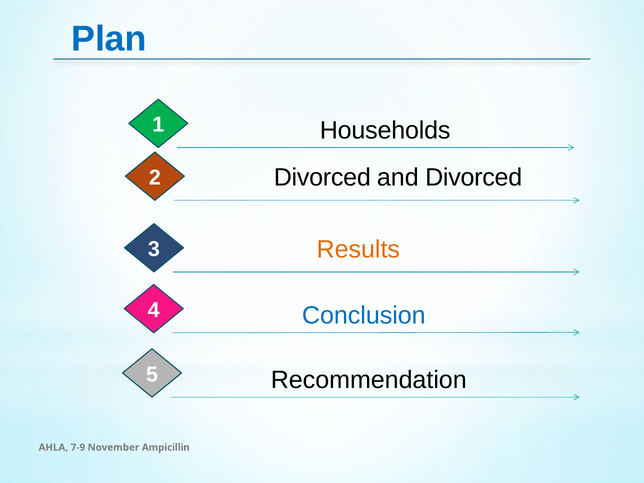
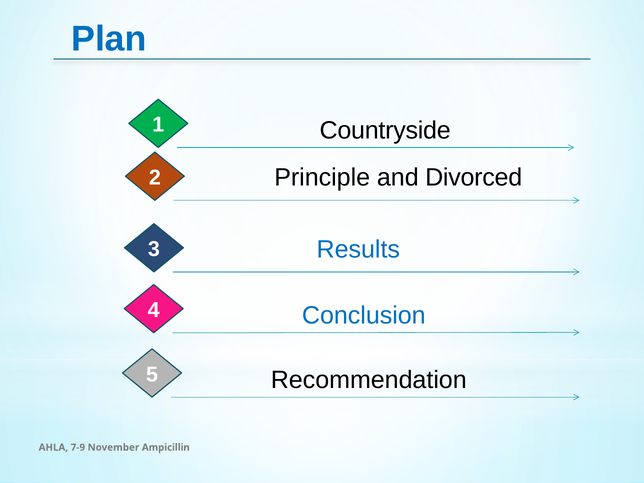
Households: Households -> Countryside
2 Divorced: Divorced -> Principle
Results colour: orange -> blue
